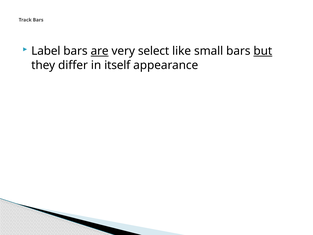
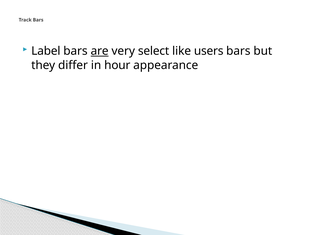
small: small -> users
but underline: present -> none
itself: itself -> hour
